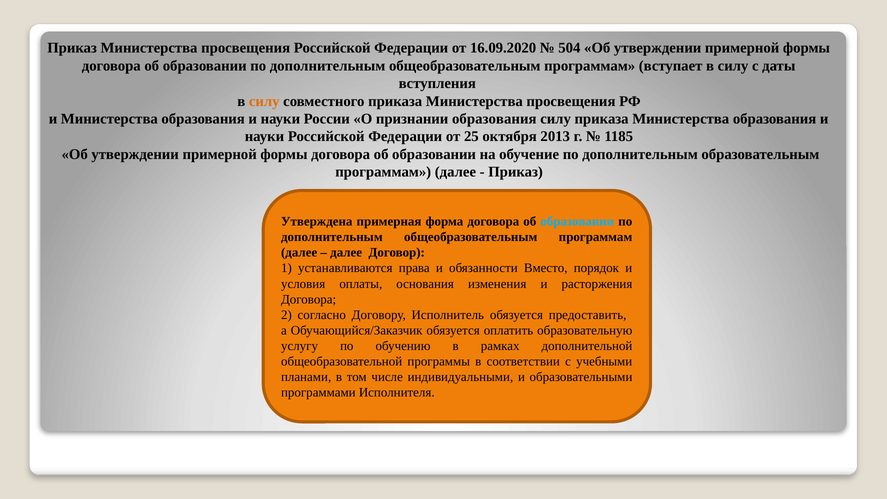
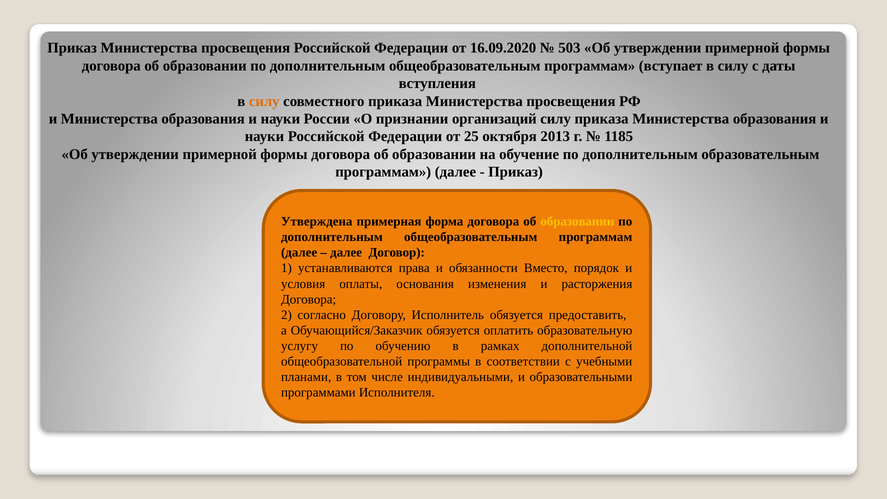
504: 504 -> 503
признании образования: образования -> организаций
образовании at (577, 222) colour: light blue -> yellow
